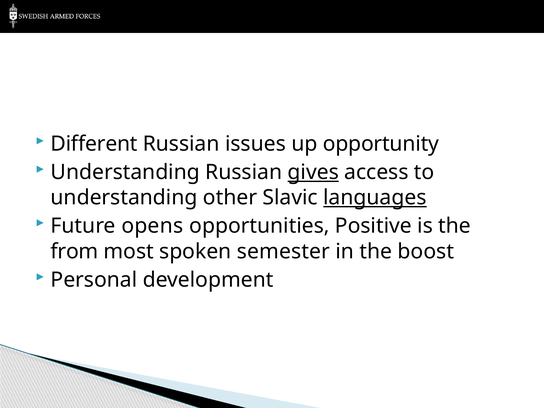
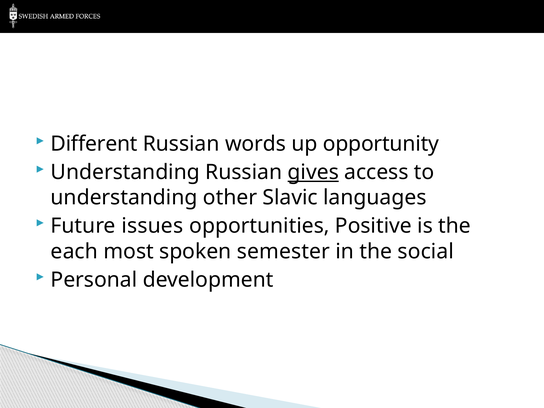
issues: issues -> words
languages underline: present -> none
opens: opens -> issues
from: from -> each
boost: boost -> social
